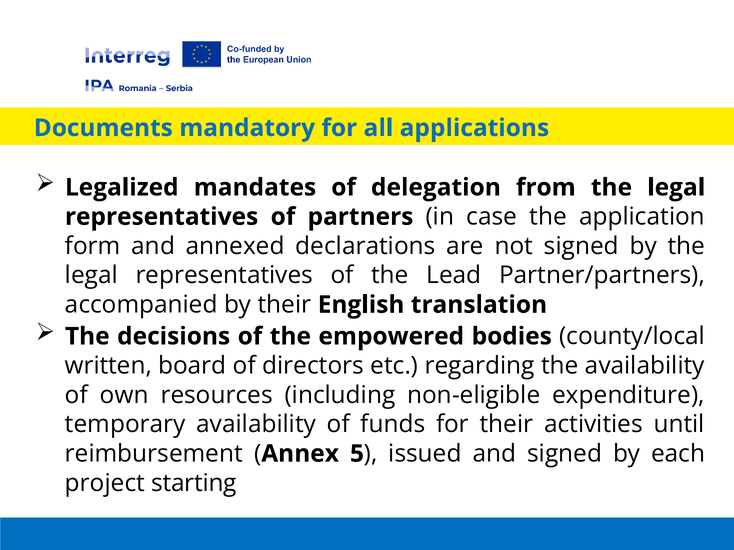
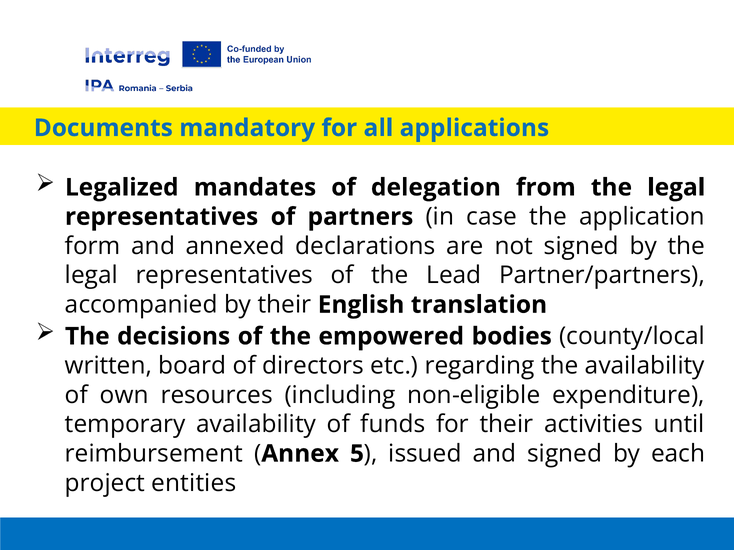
starting: starting -> entities
